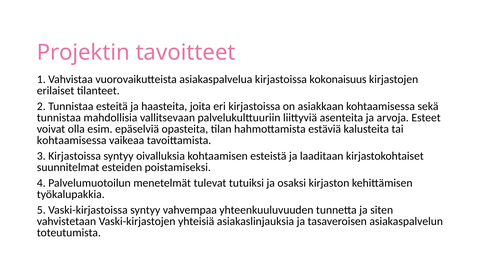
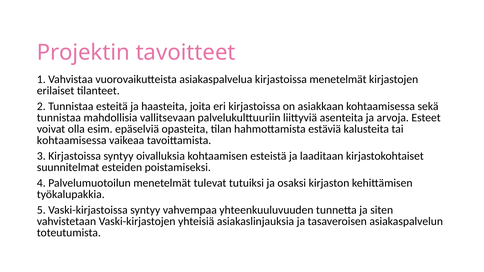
kirjastoissa kokonaisuus: kokonaisuus -> menetelmät
